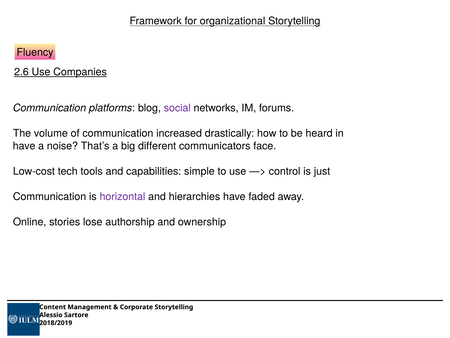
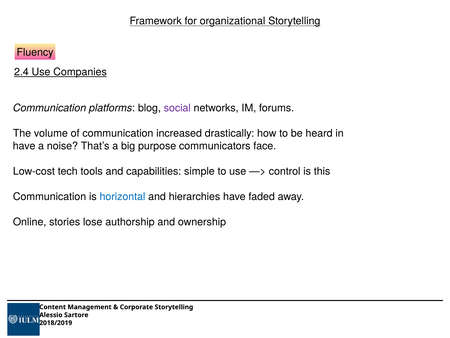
2.6: 2.6 -> 2.4
different: different -> purpose
just: just -> this
horizontal colour: purple -> blue
